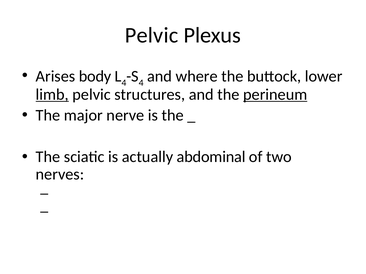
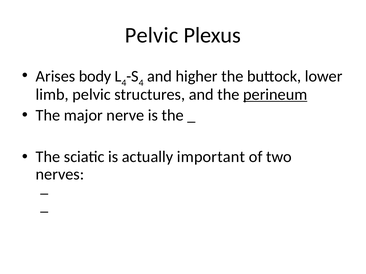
where: where -> higher
limb underline: present -> none
abdominal: abdominal -> important
